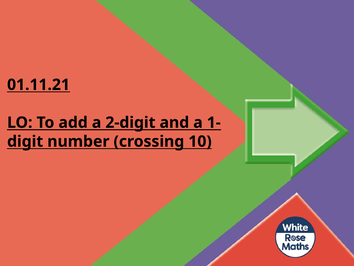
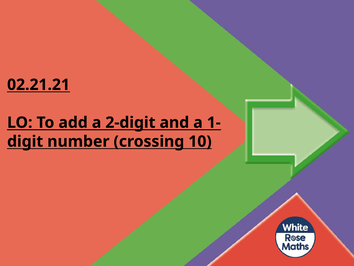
01.11.21: 01.11.21 -> 02.21.21
